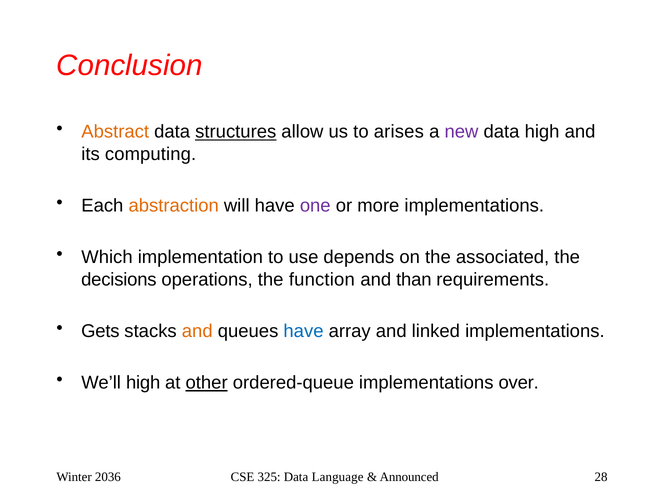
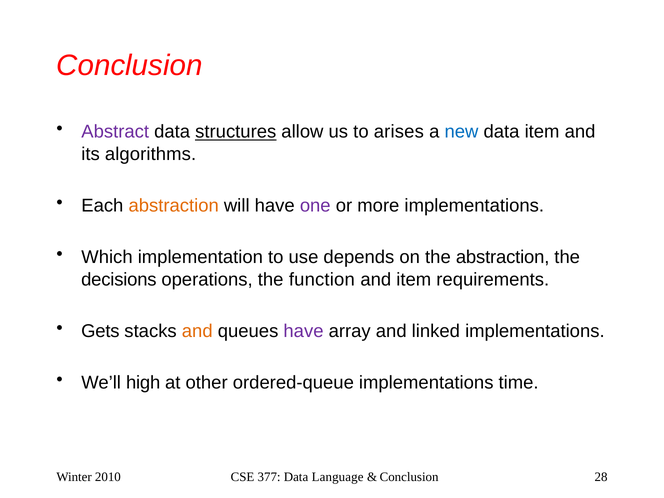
Abstract colour: orange -> purple
new colour: purple -> blue
data high: high -> item
computing: computing -> algorithms
the associated: associated -> abstraction
and than: than -> item
have at (303, 331) colour: blue -> purple
other underline: present -> none
over: over -> time
2036: 2036 -> 2010
325: 325 -> 377
Announced at (409, 477): Announced -> Conclusion
